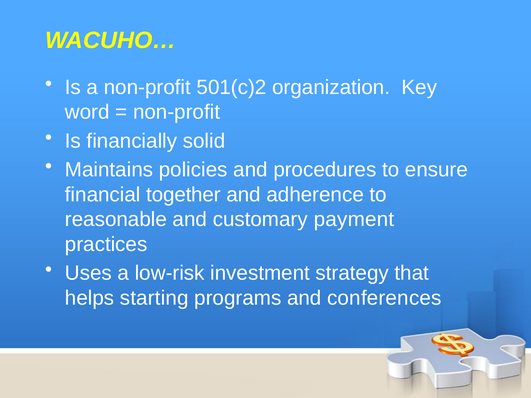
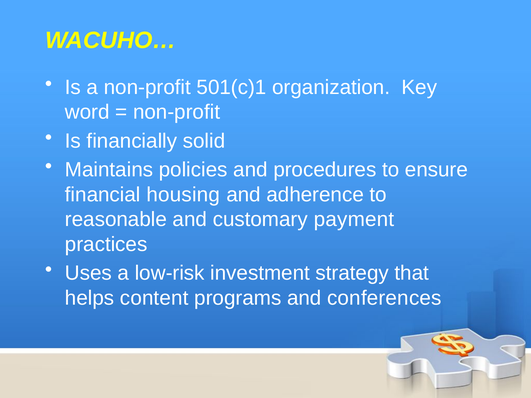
501(c)2: 501(c)2 -> 501(c)1
together: together -> housing
starting: starting -> content
